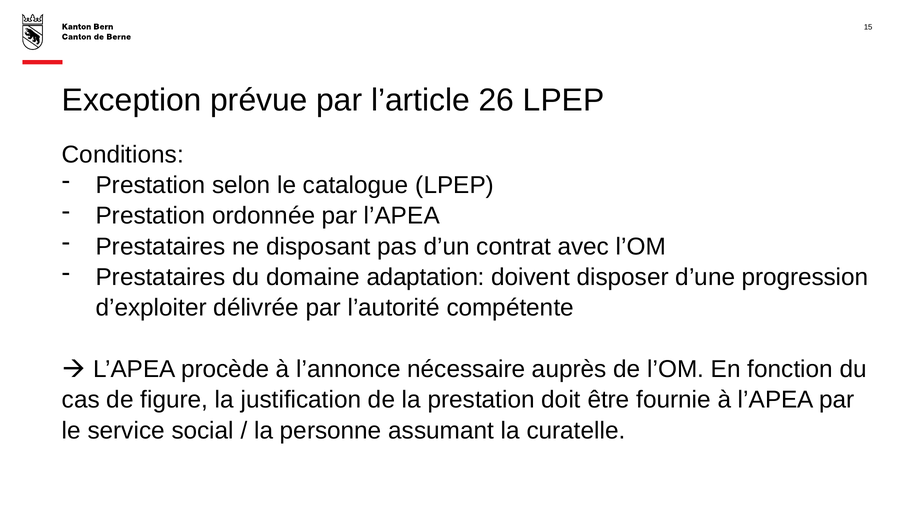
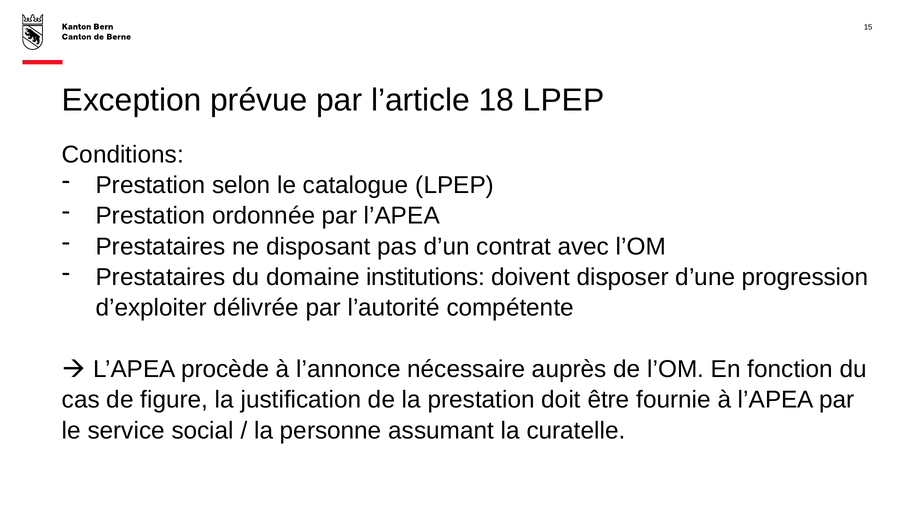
26: 26 -> 18
adaptation: adaptation -> institutions
